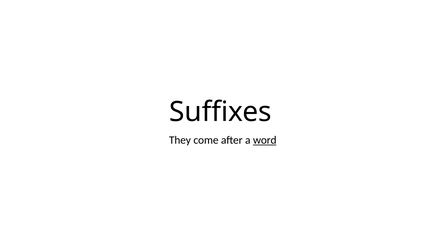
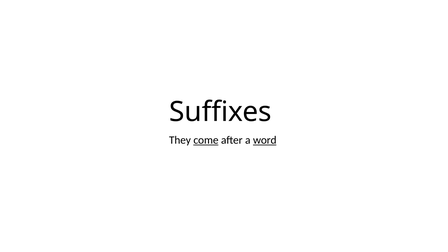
come underline: none -> present
